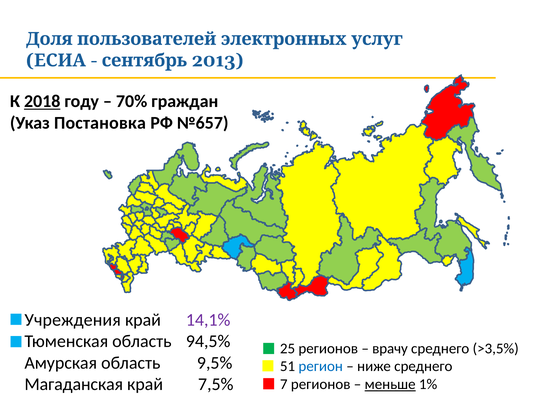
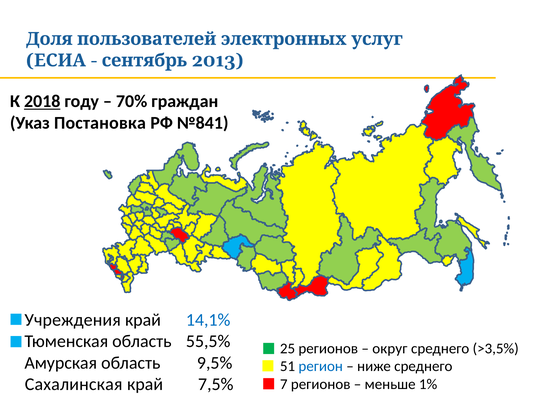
№657: №657 -> №841
14,1% colour: purple -> blue
94,5%: 94,5% -> 55,5%
врачу: врачу -> округ
Магаданская: Магаданская -> Сахалинская
меньше underline: present -> none
